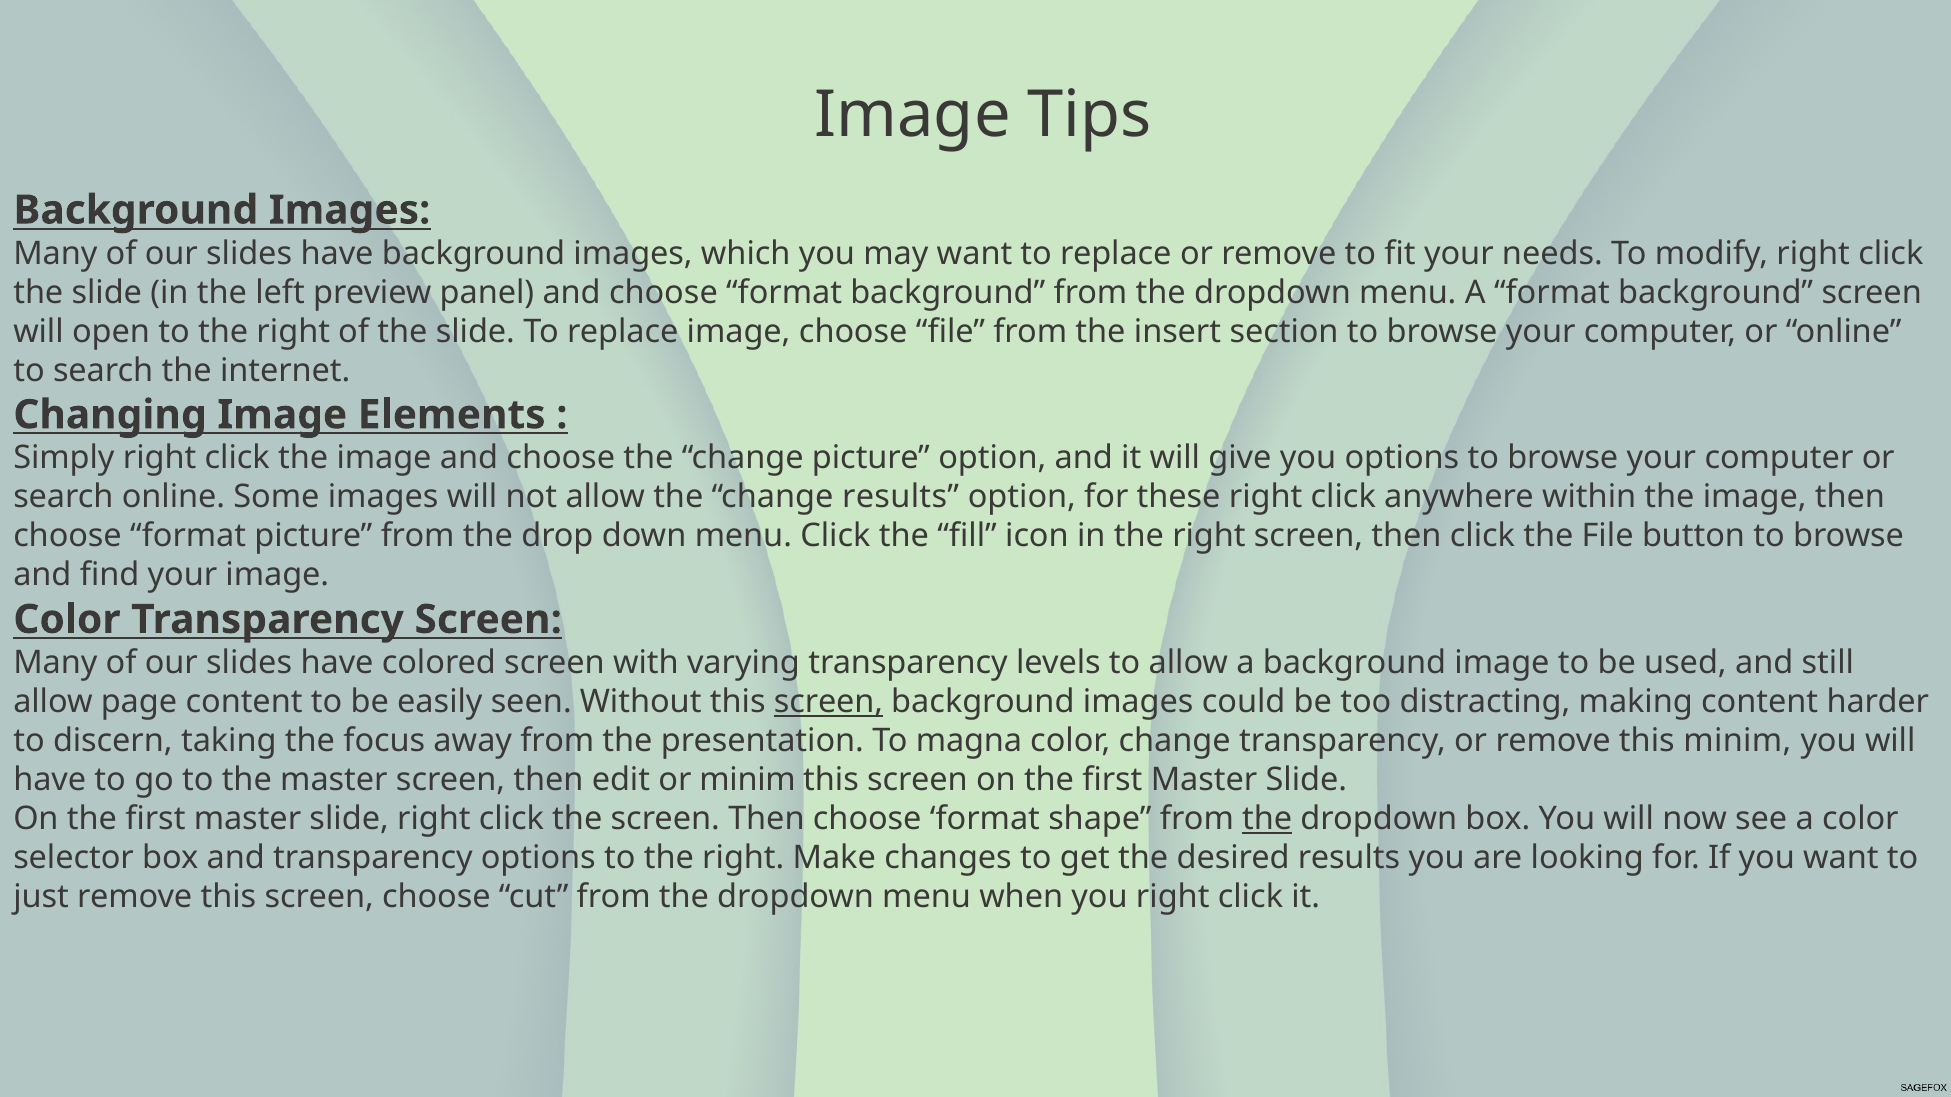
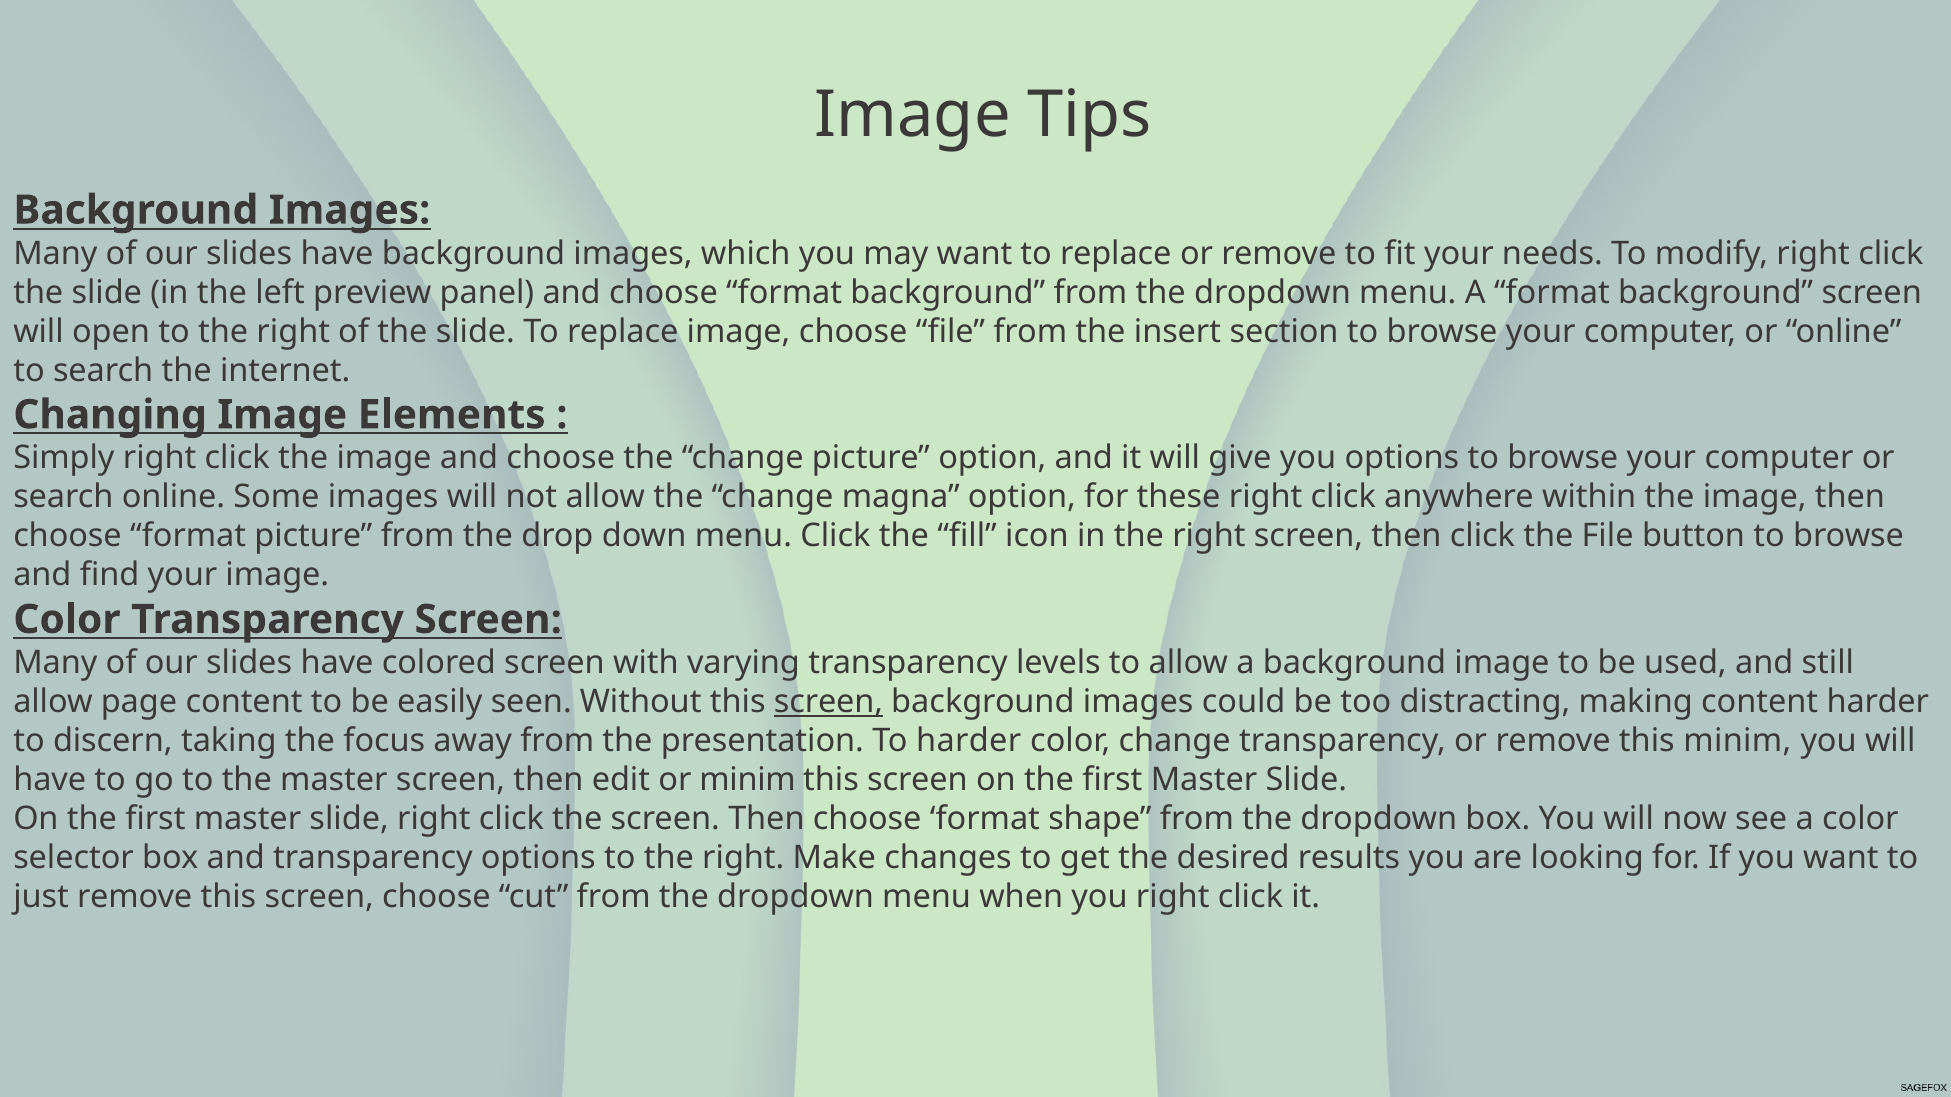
change results: results -> magna
To magna: magna -> harder
the at (1267, 819) underline: present -> none
